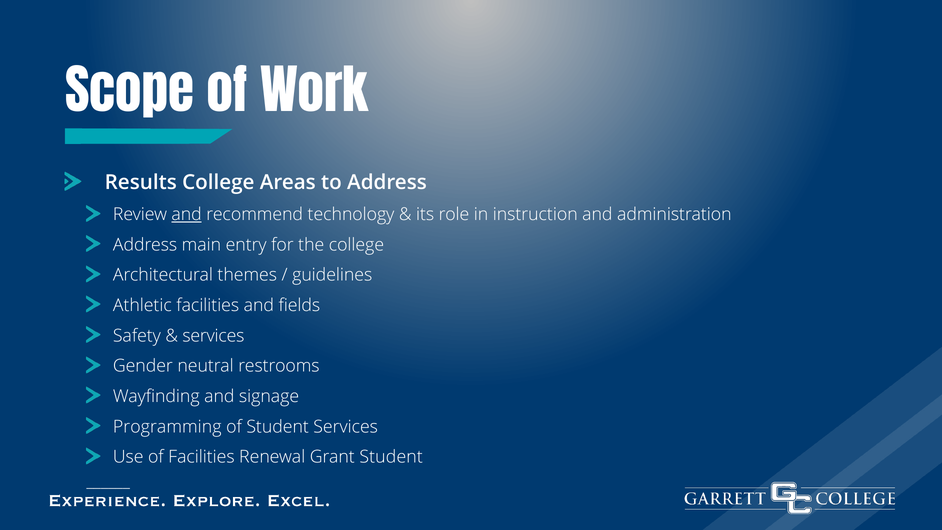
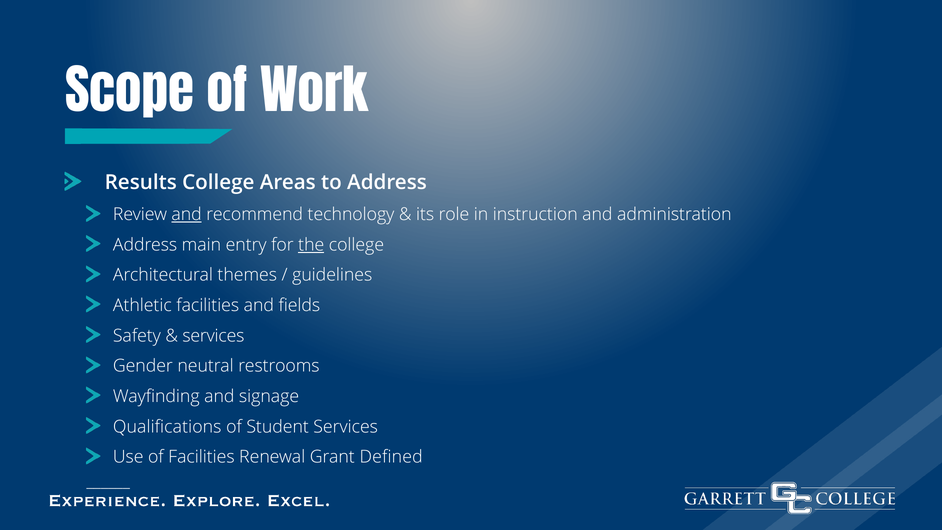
the underline: none -> present
Programming: Programming -> Qualifications
Grant Student: Student -> Defined
